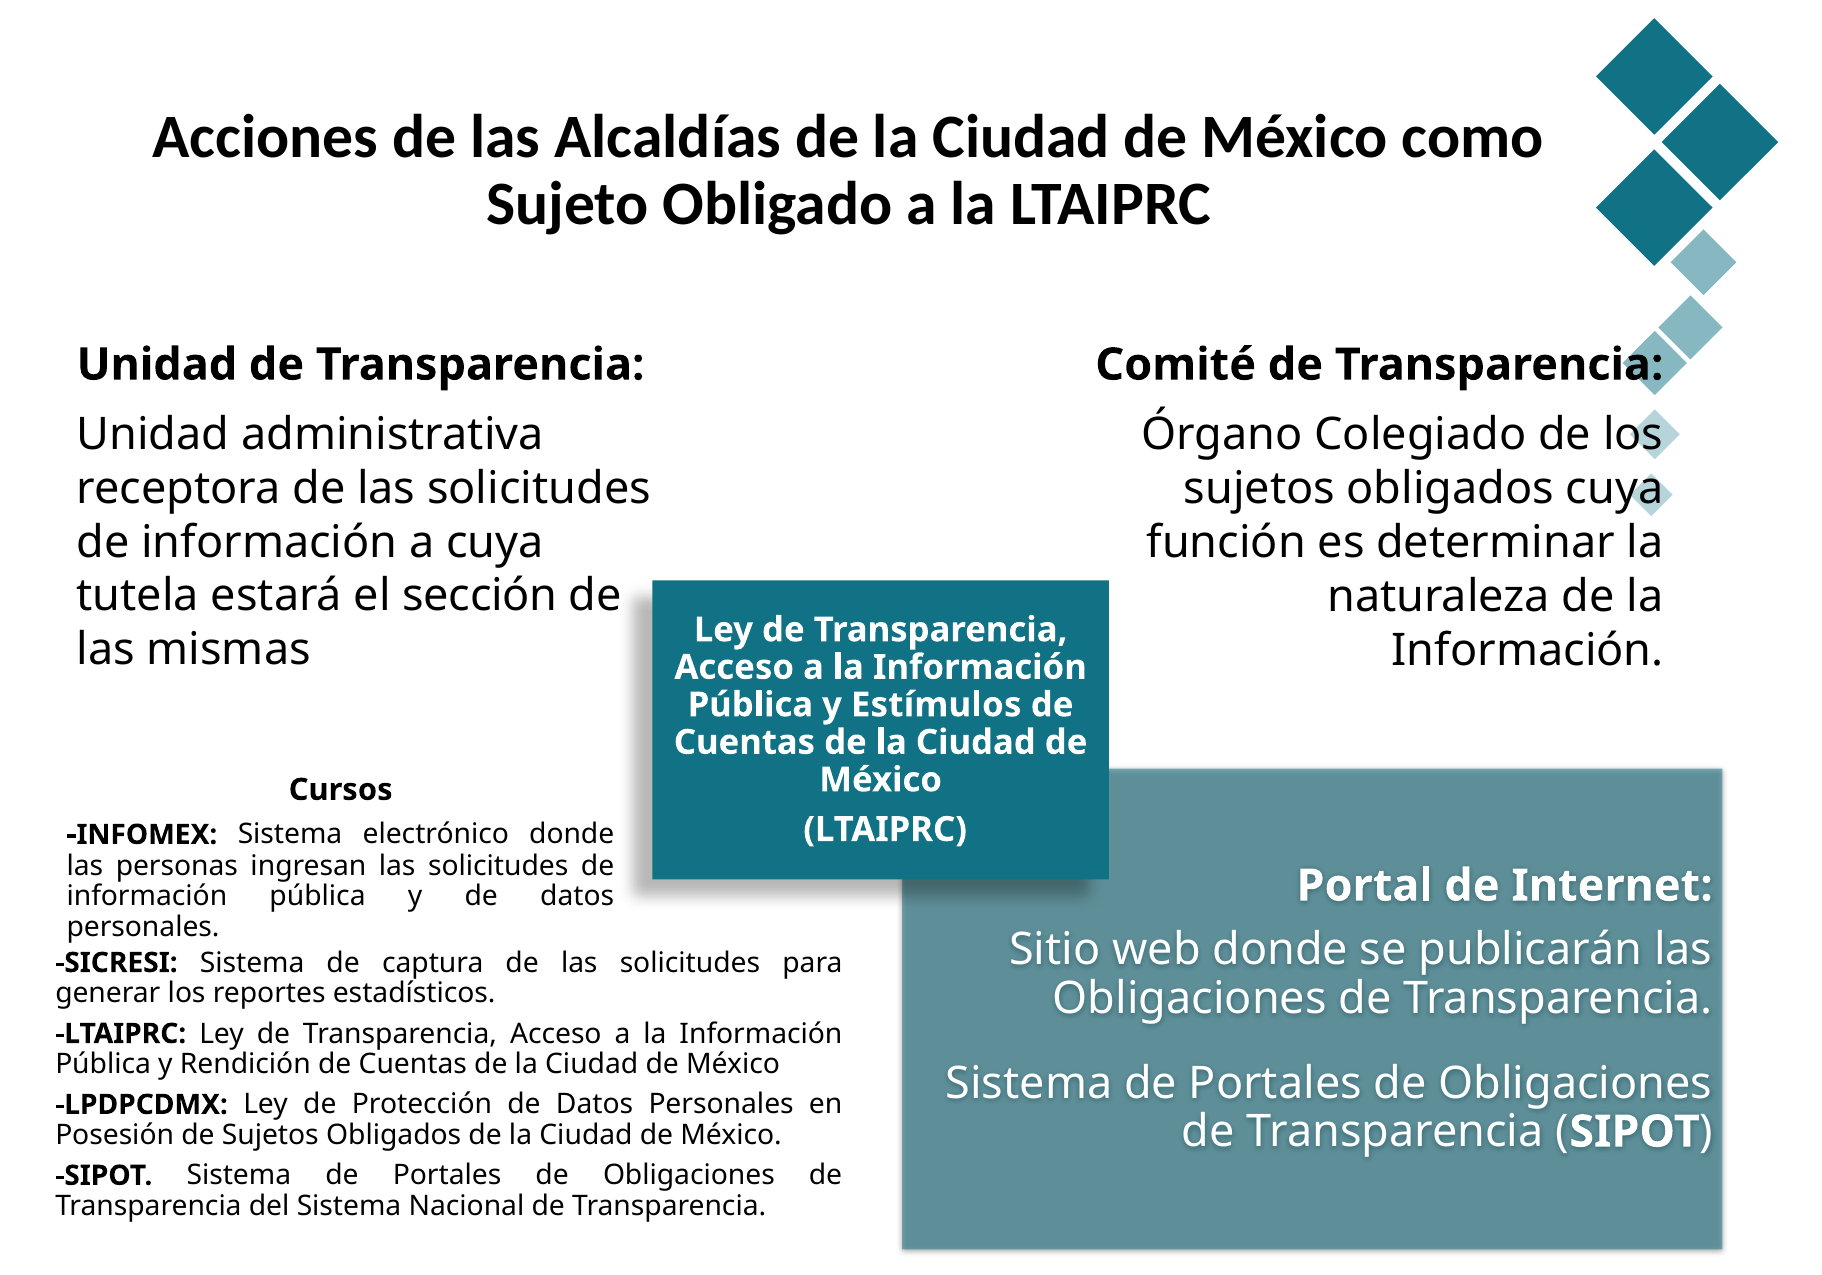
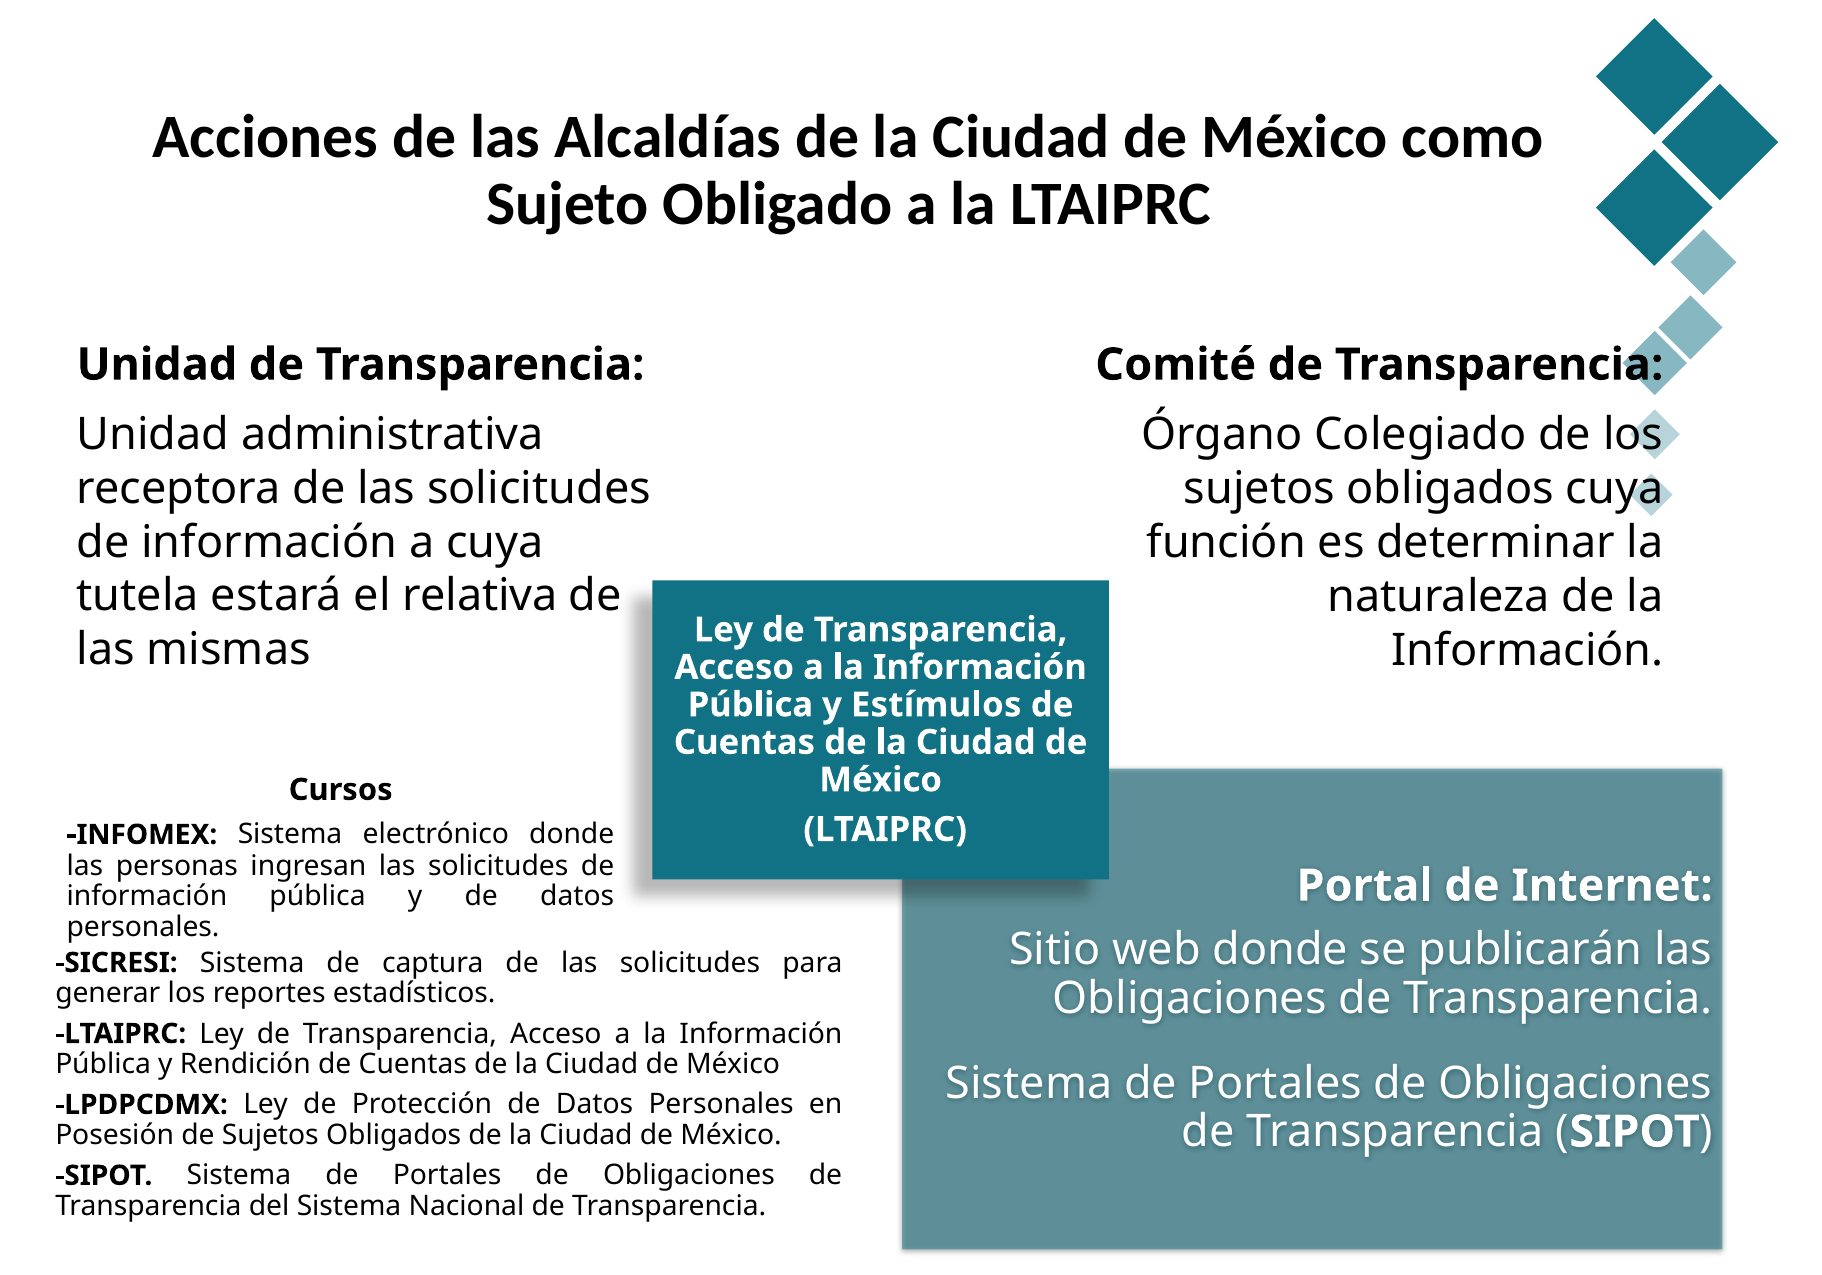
sección: sección -> relativa
